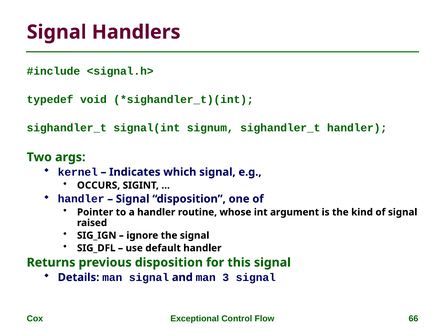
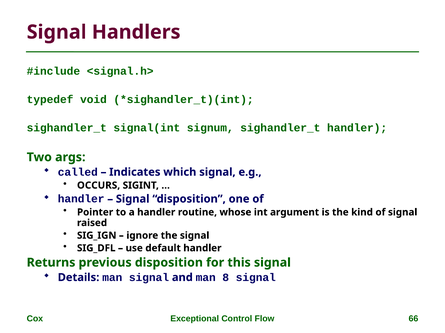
kernel: kernel -> called
3: 3 -> 8
